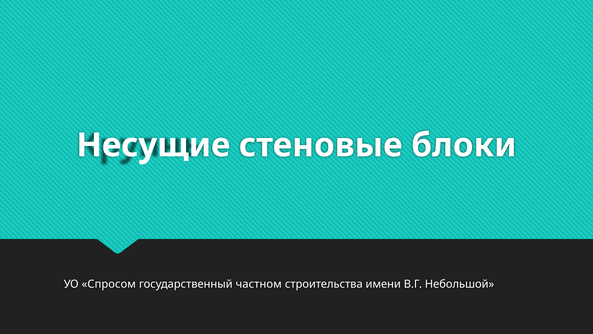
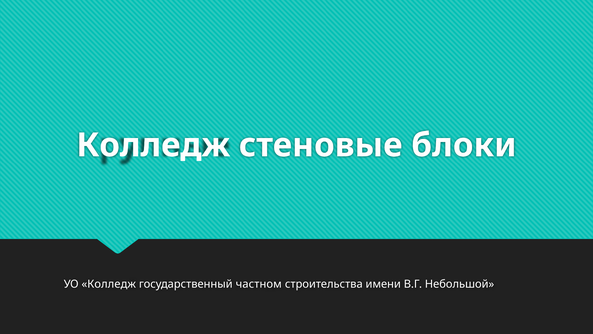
Несущие at (153, 145): Несущие -> Колледж
УО Спросом: Спросом -> Колледж
